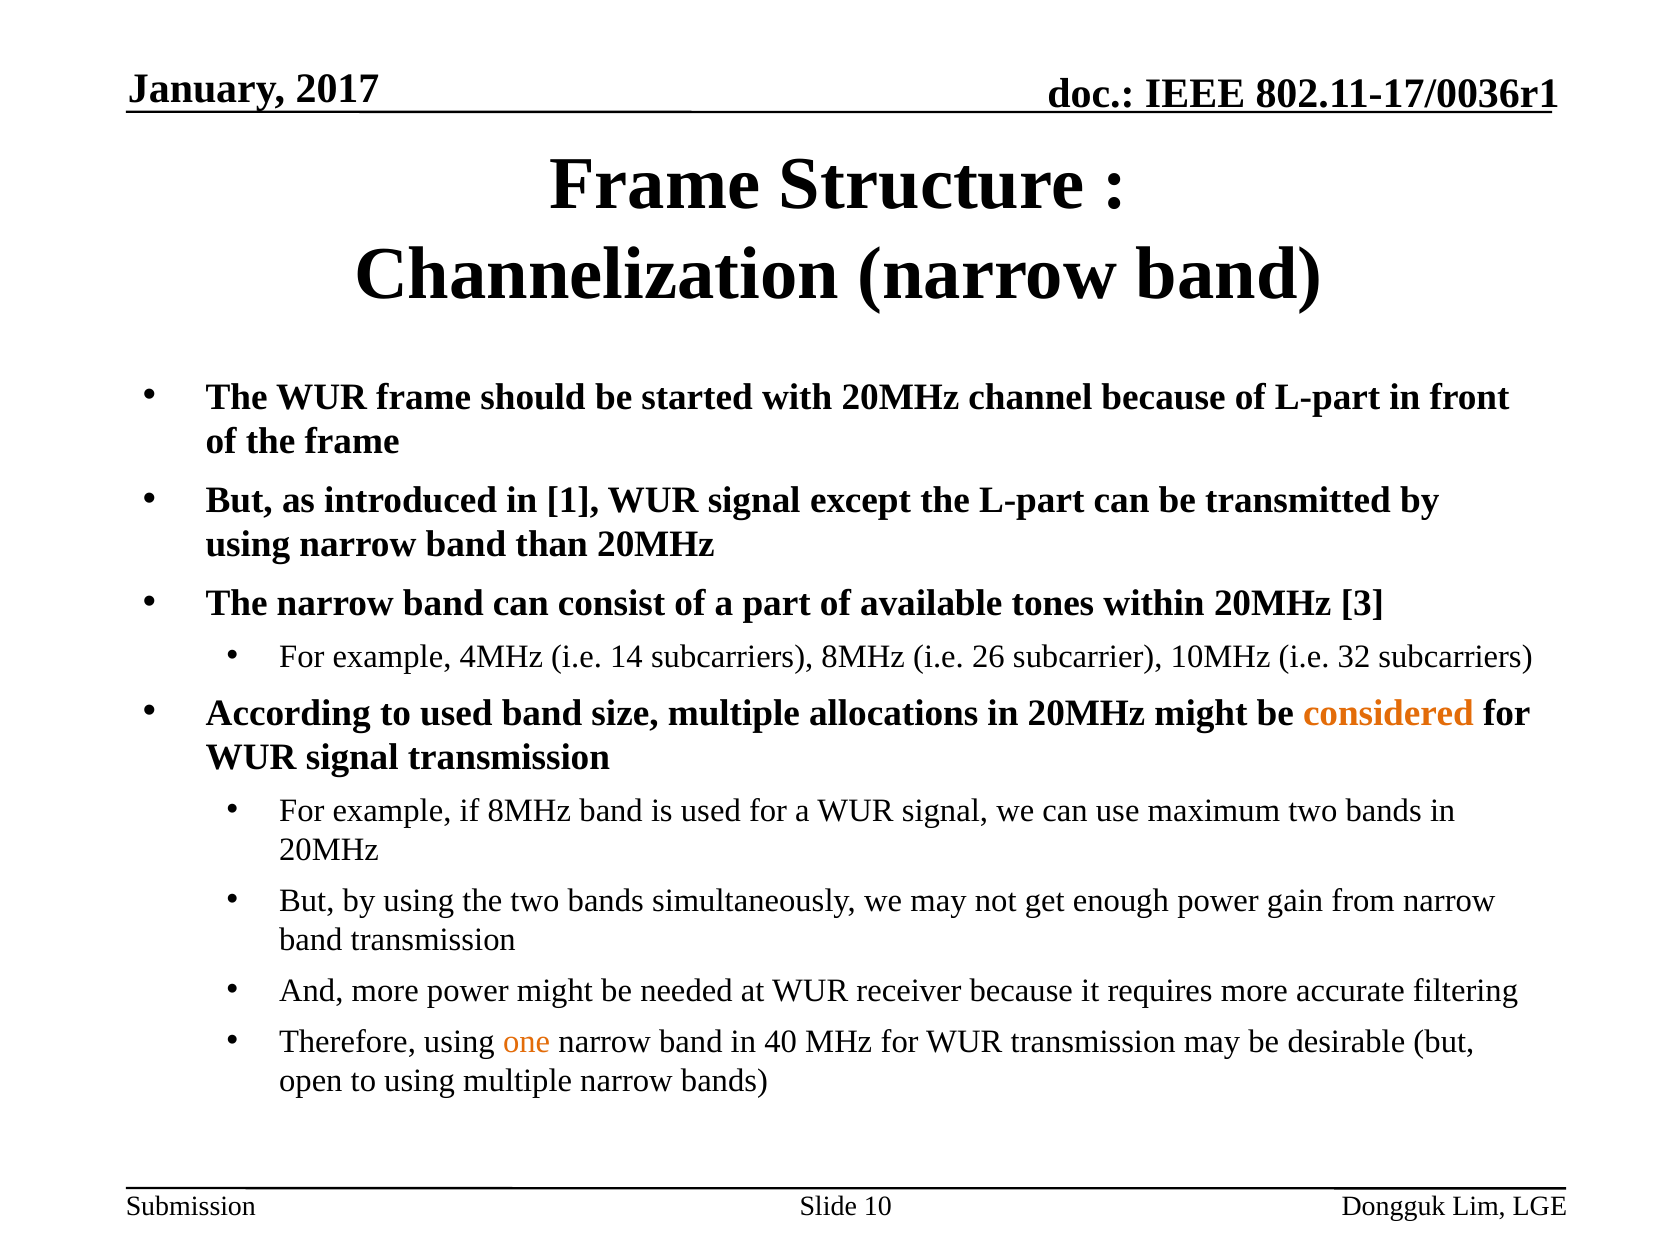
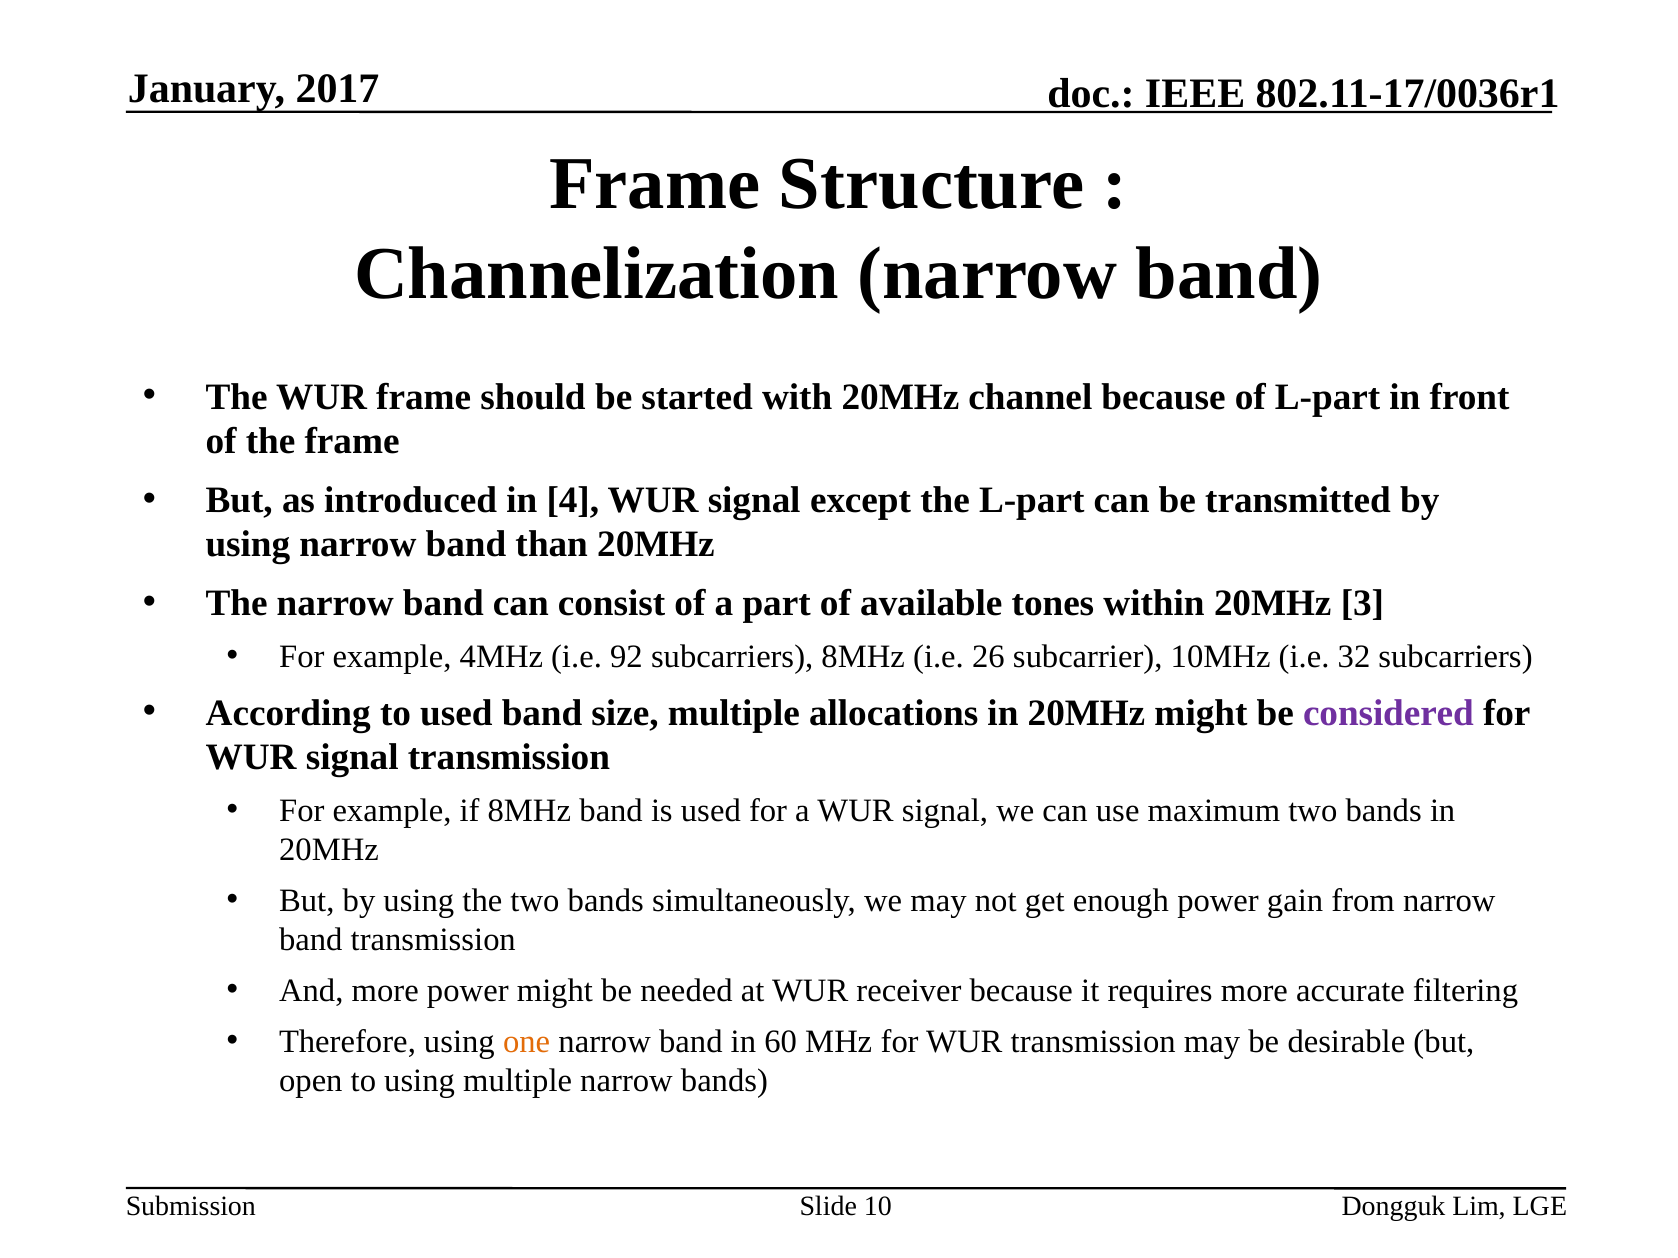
1: 1 -> 4
14: 14 -> 92
considered colour: orange -> purple
40: 40 -> 60
